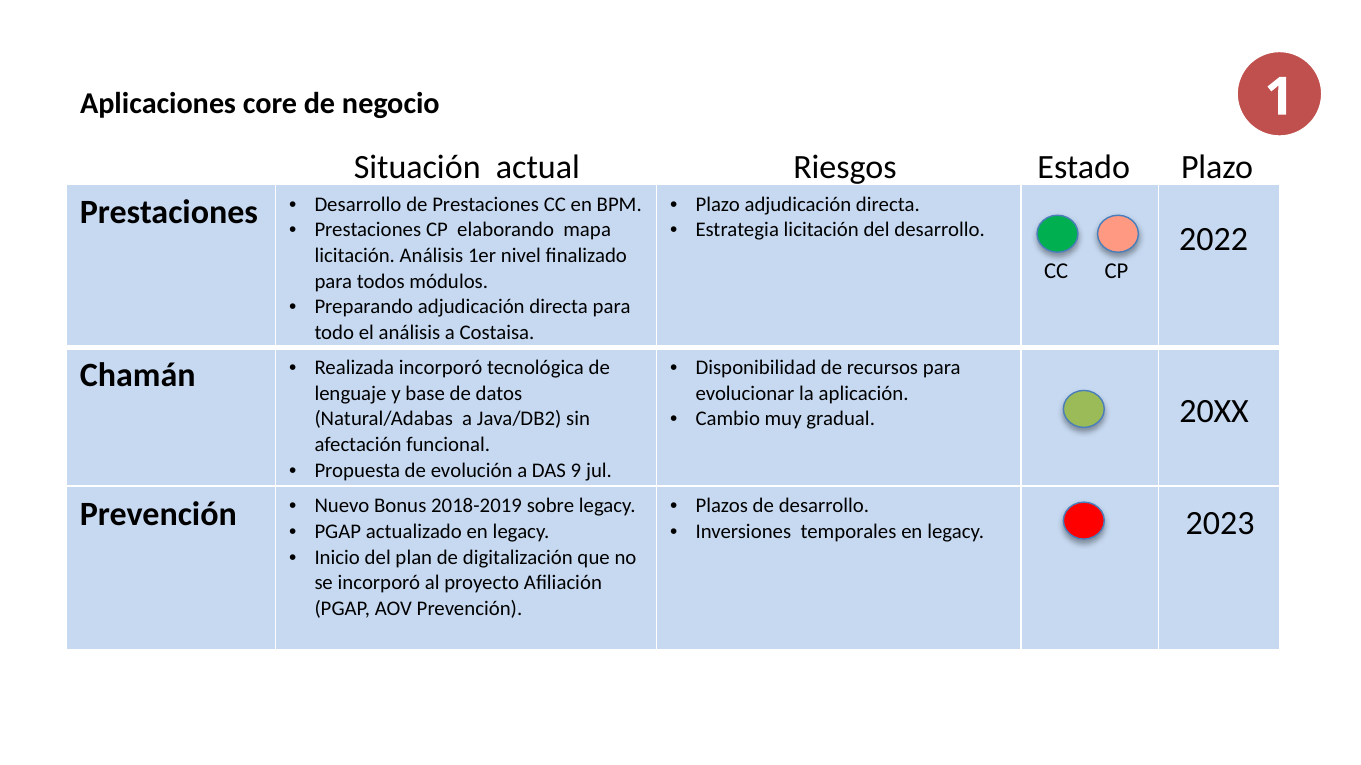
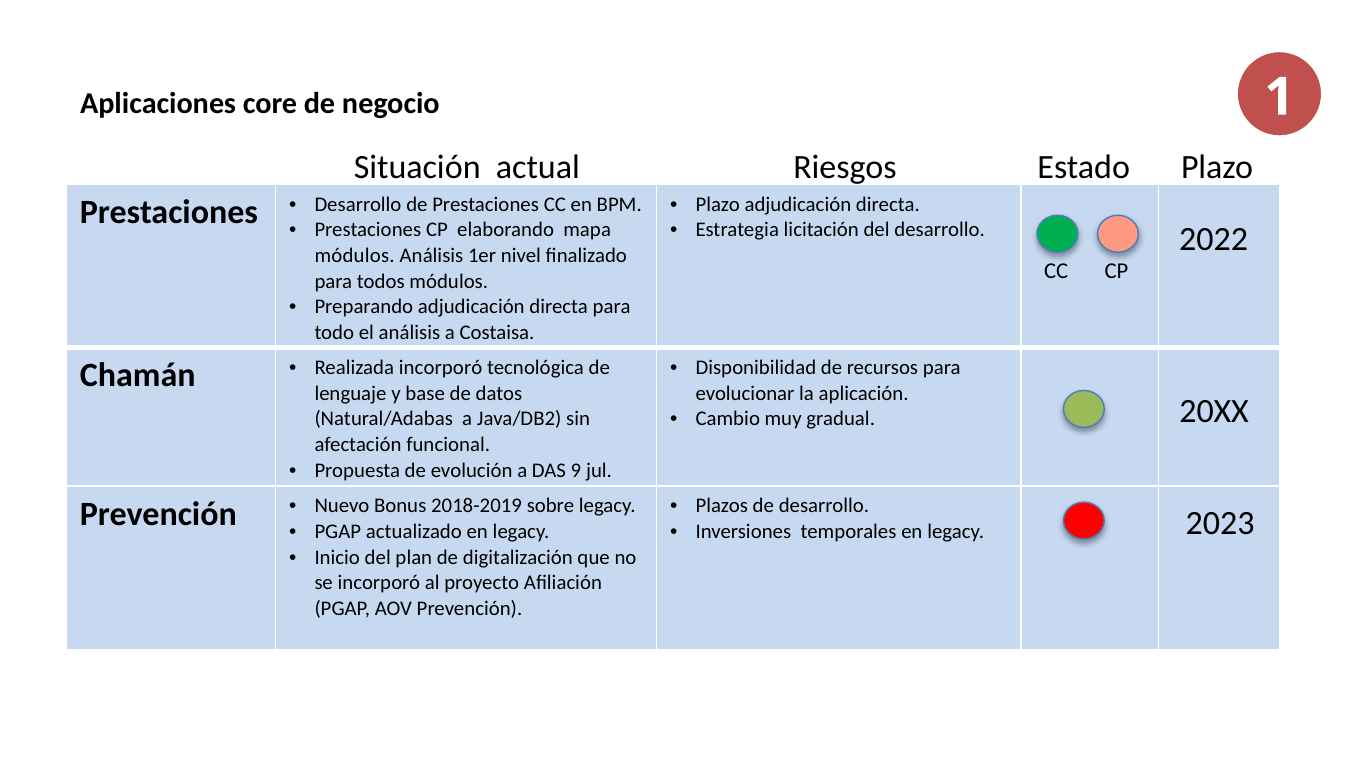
licitación at (355, 256): licitación -> módulos
